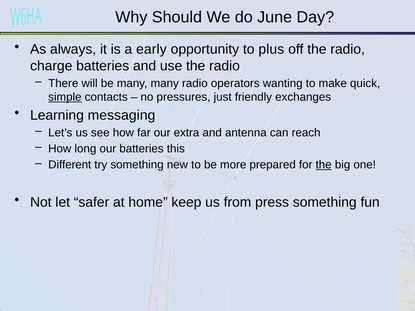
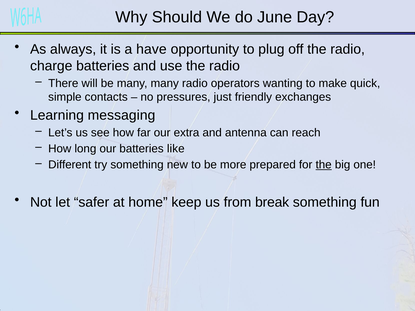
early: early -> have
plus: plus -> plug
simple underline: present -> none
this: this -> like
press: press -> break
